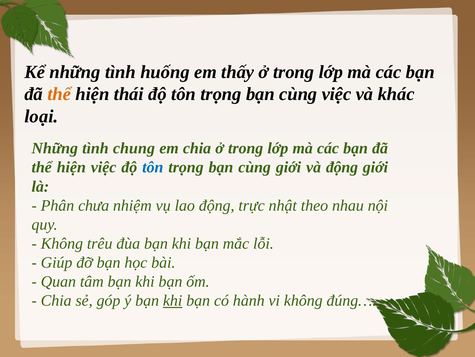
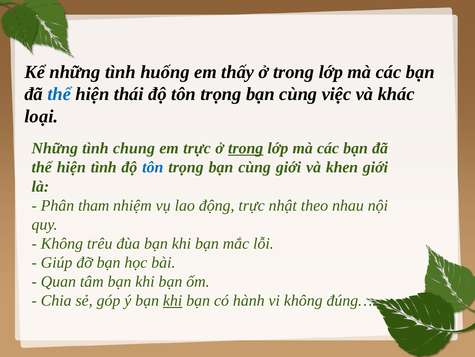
thể at (59, 94) colour: orange -> blue
em chia: chia -> trực
trong at (246, 148) underline: none -> present
hiện việc: việc -> tình
và động: động -> khen
chưa: chưa -> tham
